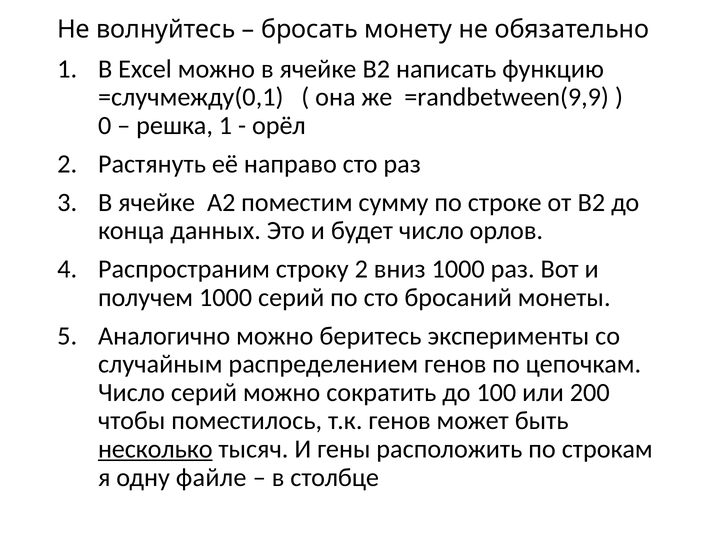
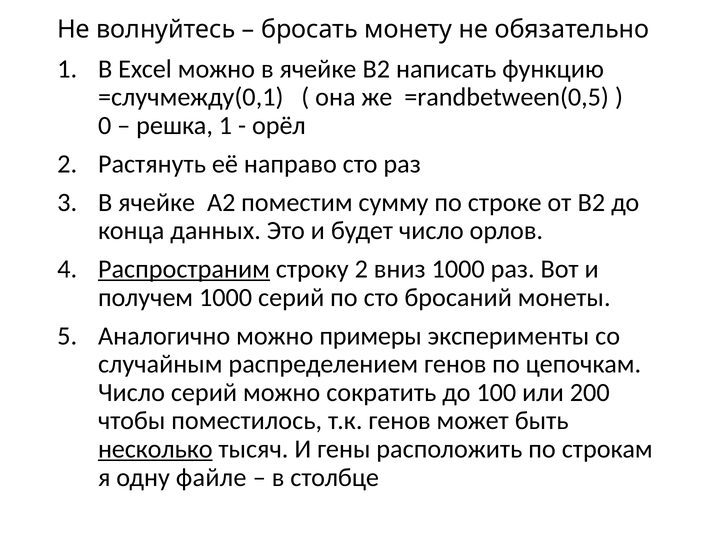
=randbetween(9,9: =randbetween(9,9 -> =randbetween(0,5
Распространим underline: none -> present
беритесь: беритесь -> примеры
